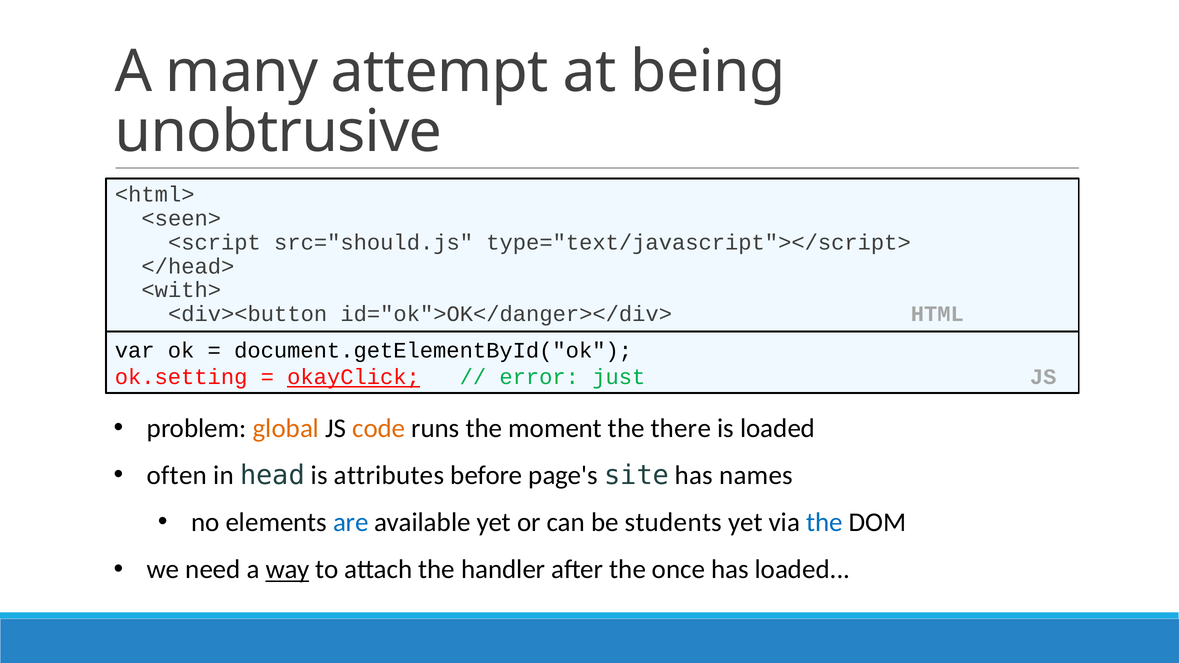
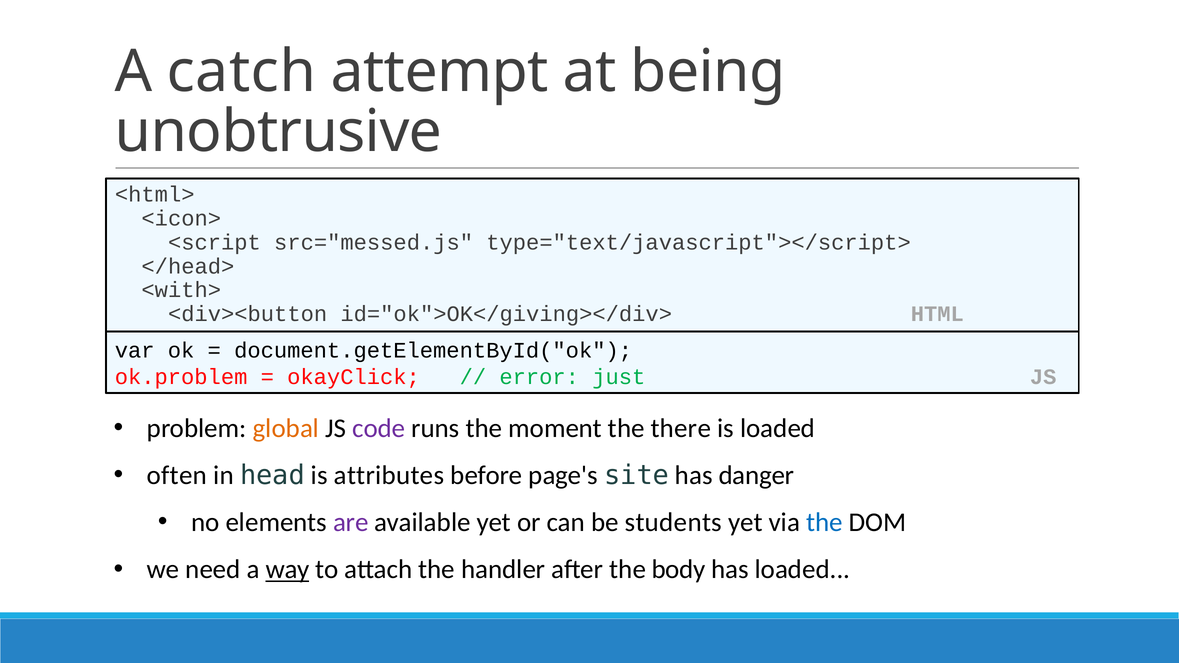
many: many -> catch
<seen>: <seen> -> <icon>
src="should.js: src="should.js -> src="messed.js
id="ok">OK</danger></div>: id="ok">OK</danger></div> -> id="ok">OK</giving></div>
ok.setting: ok.setting -> ok.problem
okayClick underline: present -> none
code colour: orange -> purple
names: names -> danger
are colour: blue -> purple
once: once -> body
